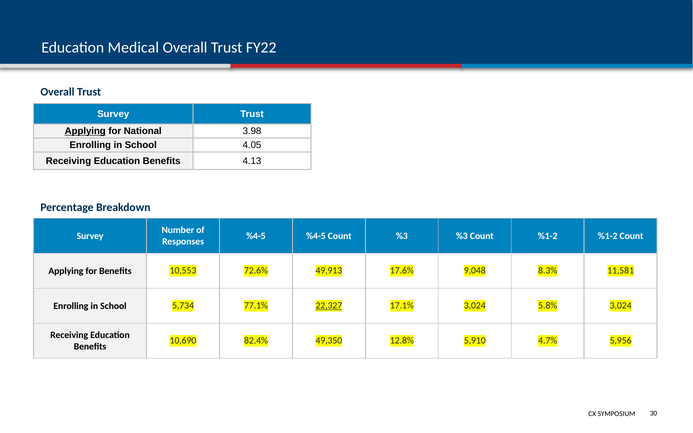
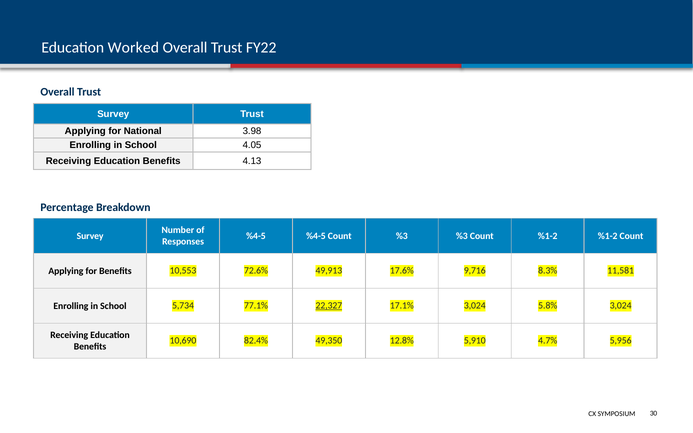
Medical: Medical -> Worked
Applying at (85, 131) underline: present -> none
9,048: 9,048 -> 9,716
